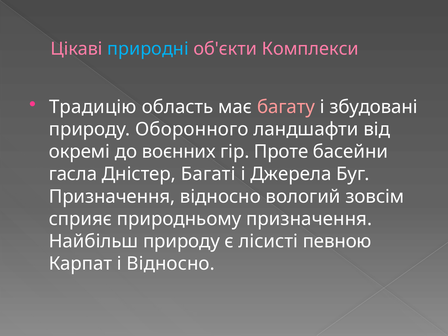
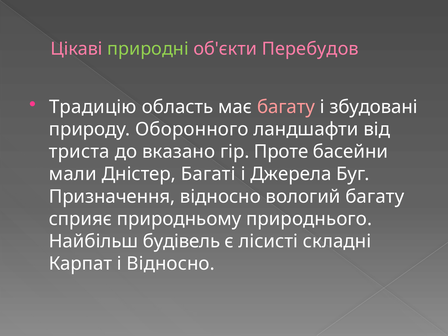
природні colour: light blue -> light green
Комплекси: Комплекси -> Перебудов
окремі: окремі -> триста
воєнних: воєнних -> вказано
гасла: гасла -> мали
вологий зовсім: зовсім -> багату
природньому призначення: призначення -> природнього
Найбільш природу: природу -> будівель
певною: певною -> складні
